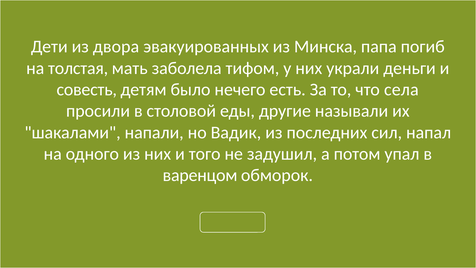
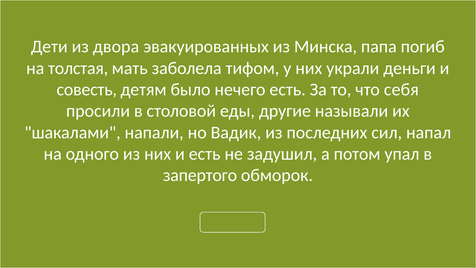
села: села -> себя
и того: того -> есть
варенцом: варенцом -> запертого
